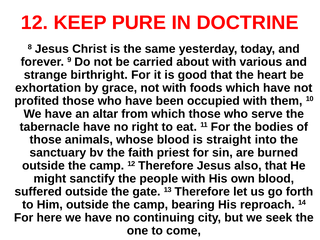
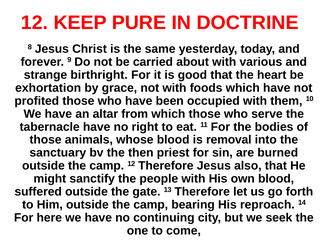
straight: straight -> removal
faith: faith -> then
